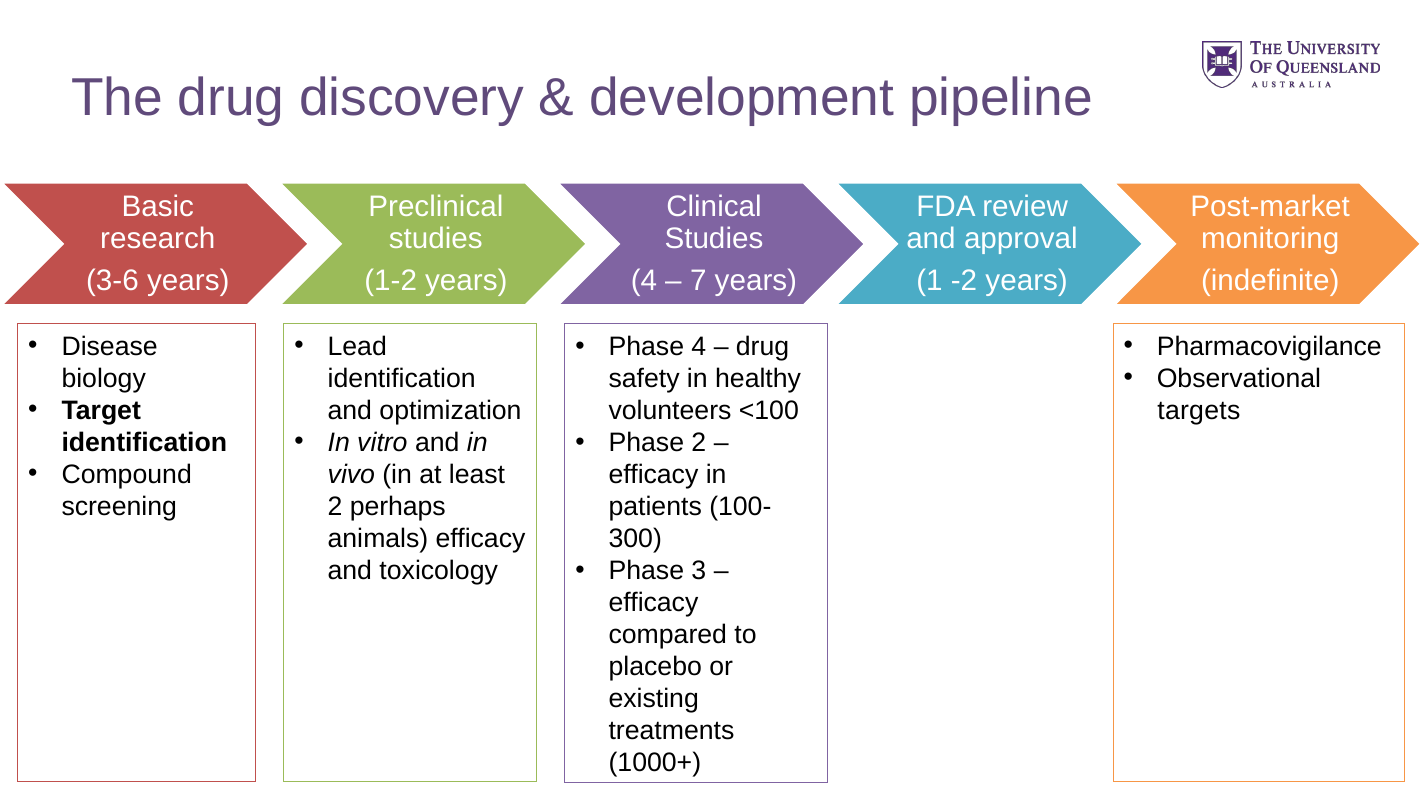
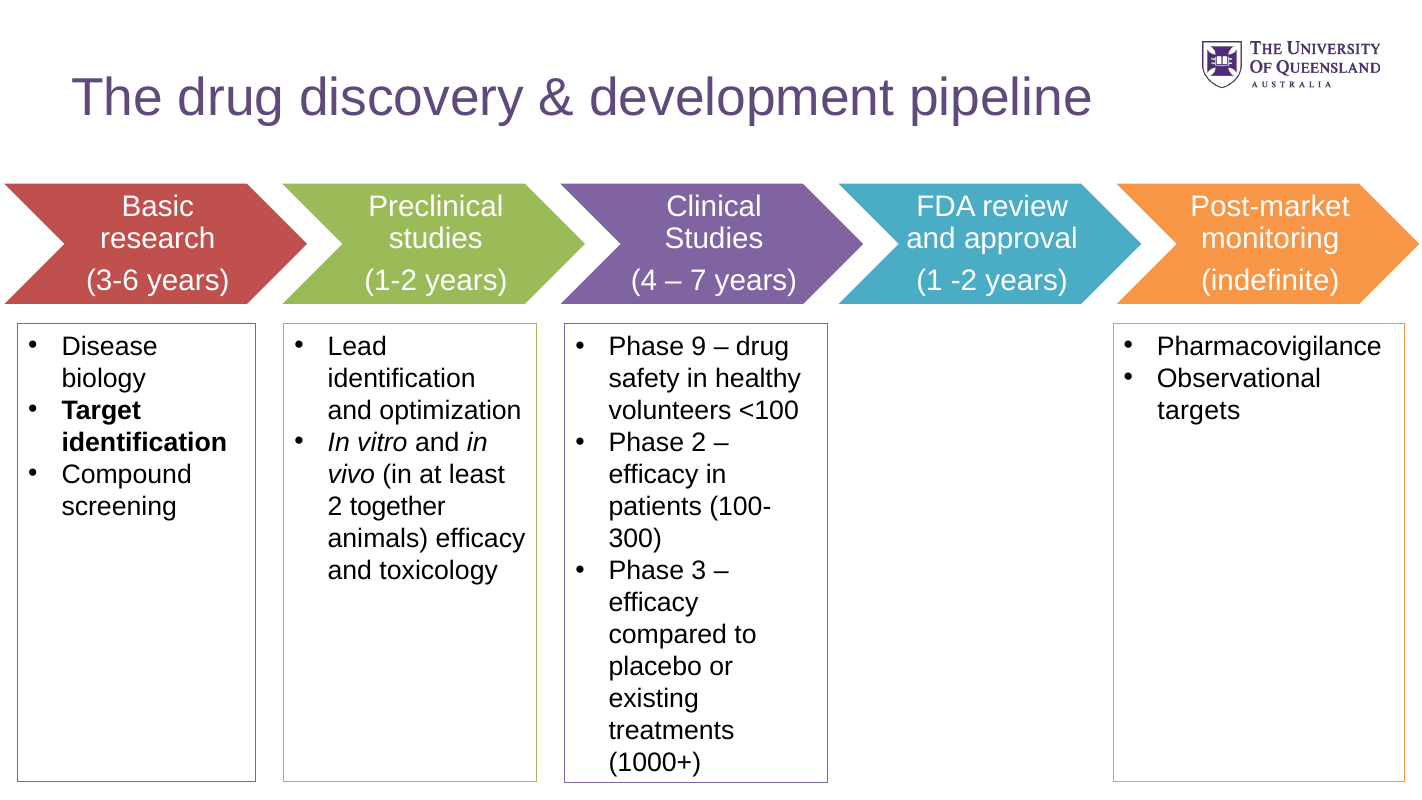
Phase 4: 4 -> 9
perhaps: perhaps -> together
